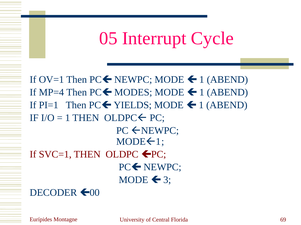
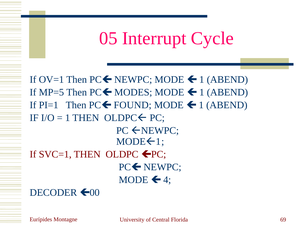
MP=4: MP=4 -> MP=5
YIELDS: YIELDS -> FOUND
3: 3 -> 4
